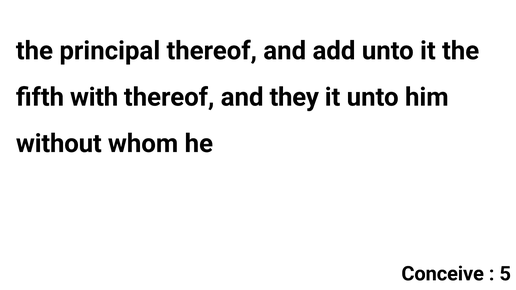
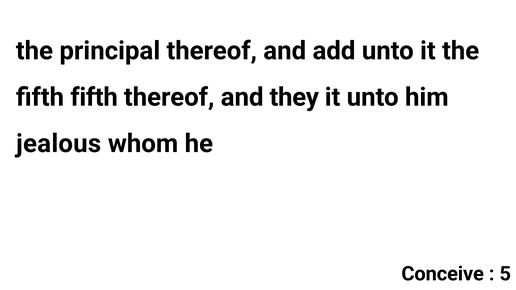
fifth with: with -> fifth
without: without -> jealous
